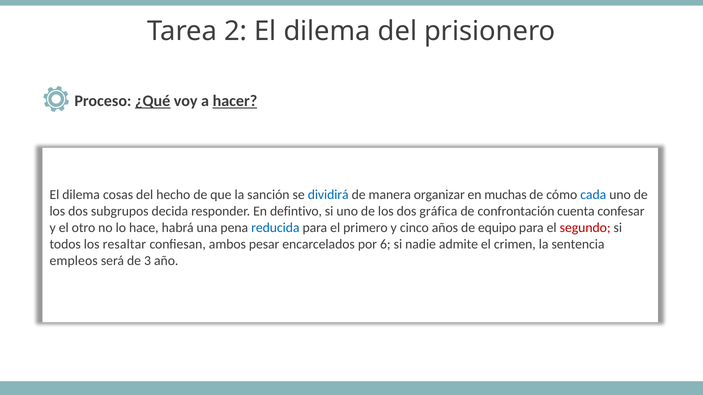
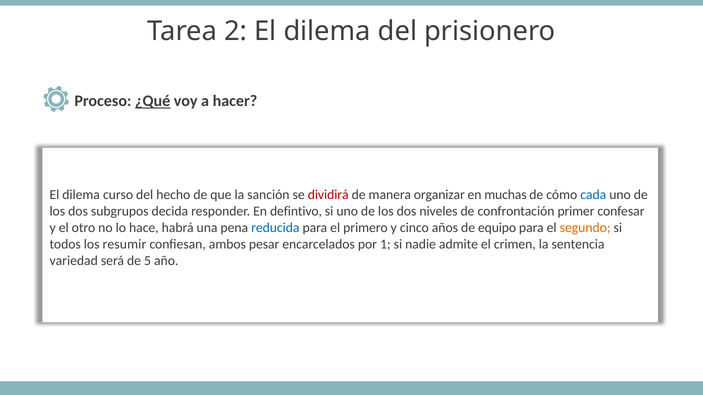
hacer underline: present -> none
cosas: cosas -> curso
dividirá colour: blue -> red
gráfica: gráfica -> niveles
cuenta: cuenta -> primer
segundo colour: red -> orange
resaltar: resaltar -> resumir
6: 6 -> 1
empleos: empleos -> variedad
3: 3 -> 5
